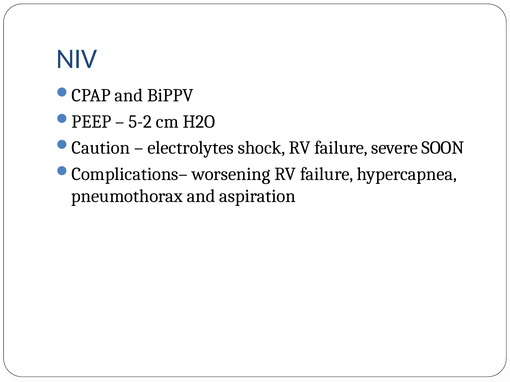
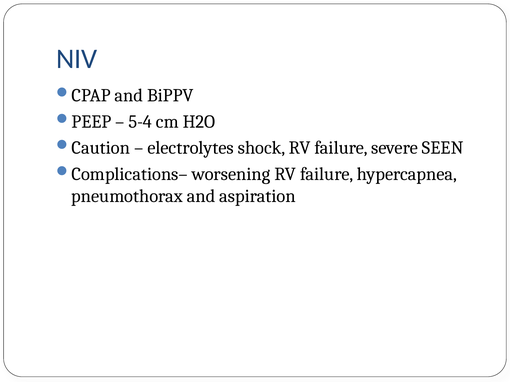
5-2: 5-2 -> 5-4
SOON: SOON -> SEEN
